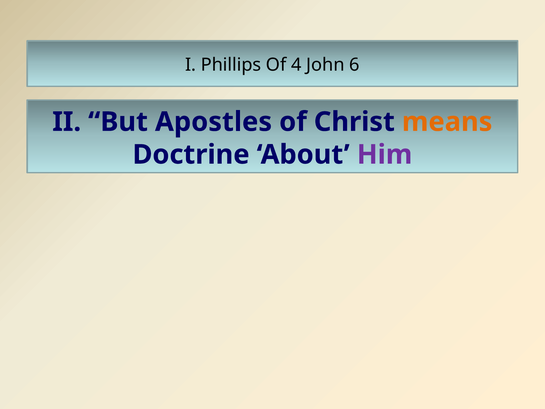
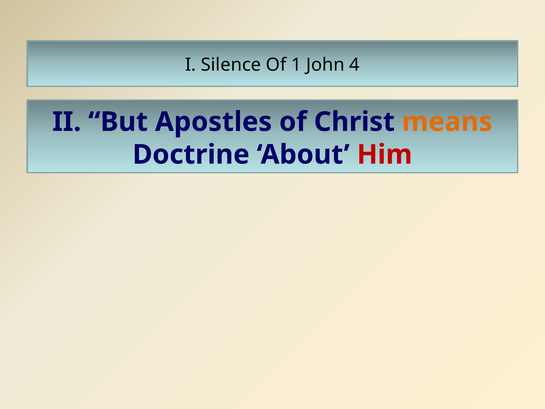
Phillips: Phillips -> Silence
4: 4 -> 1
6: 6 -> 4
Him colour: purple -> red
